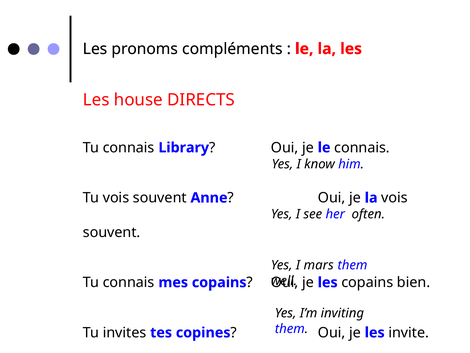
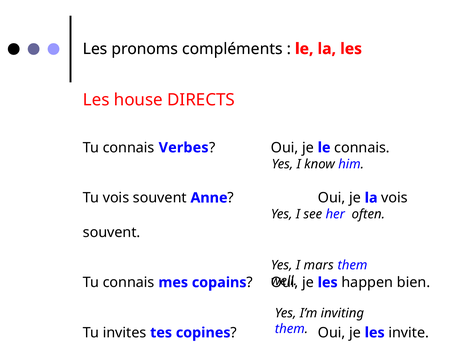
Library: Library -> Verbes
les copains: copains -> happen
